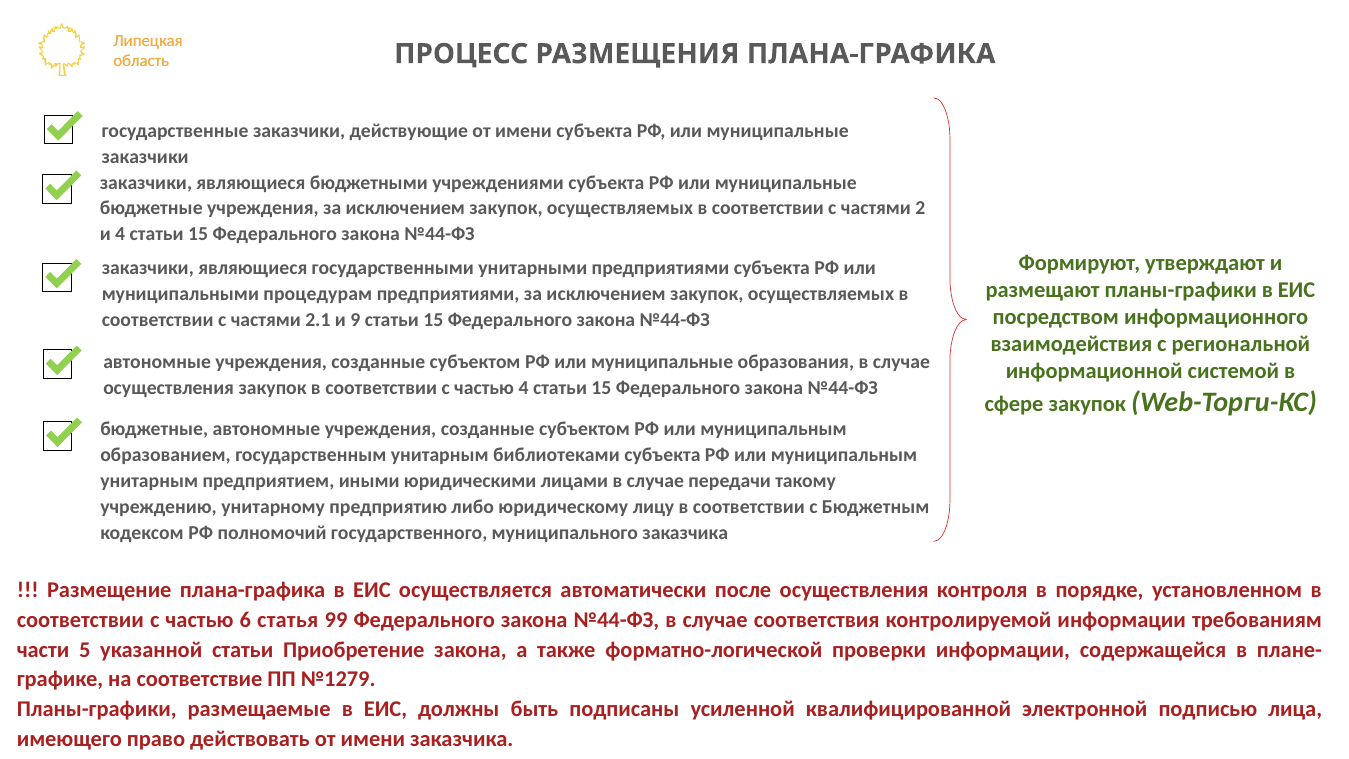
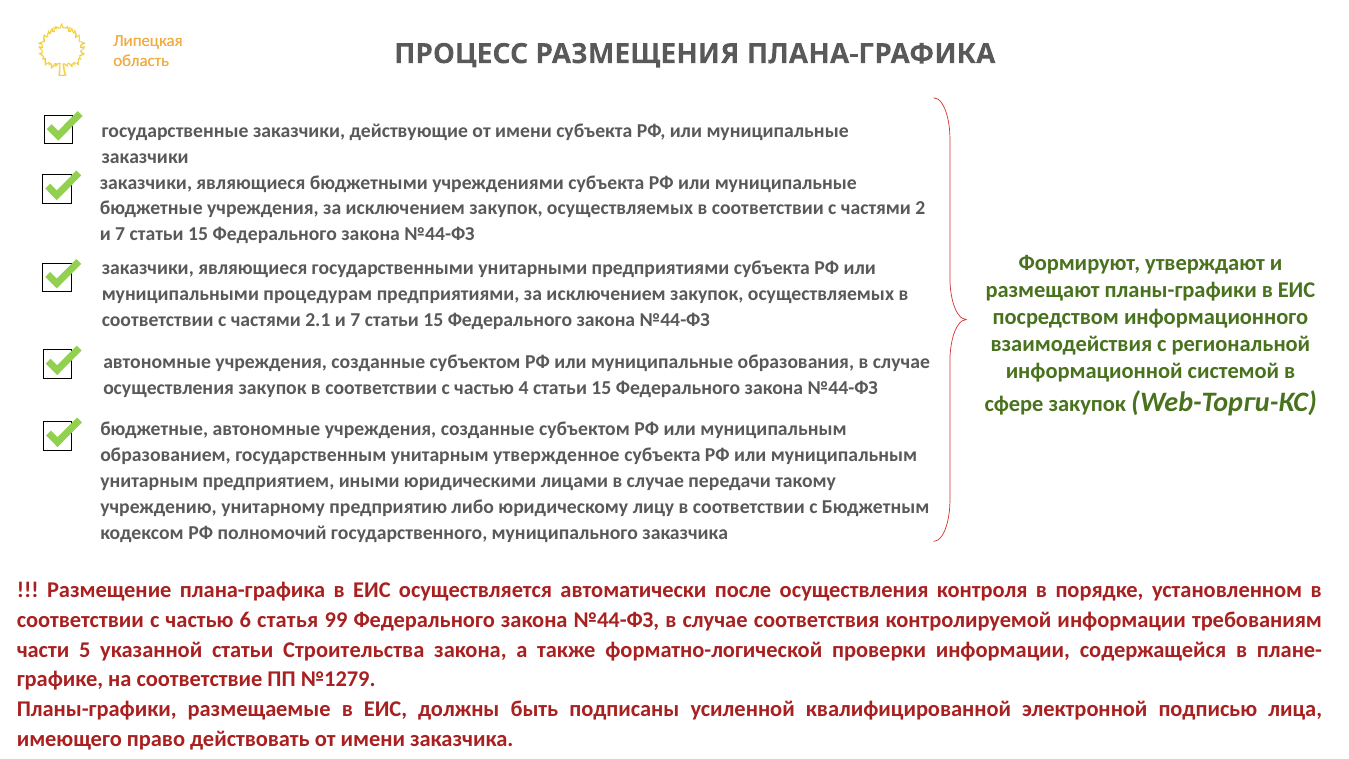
4 at (120, 234): 4 -> 7
2.1 и 9: 9 -> 7
библиотеками: библиотеками -> утвержденное
Приобретение: Приобретение -> Строительства
